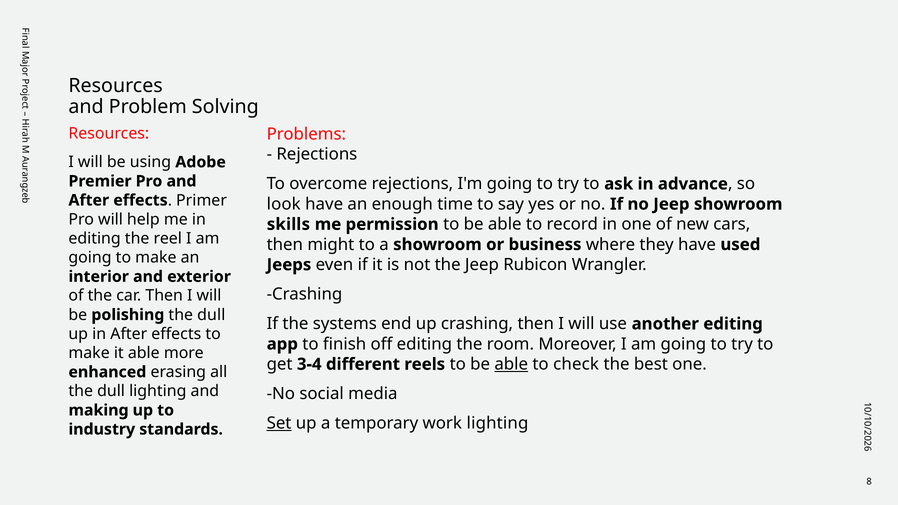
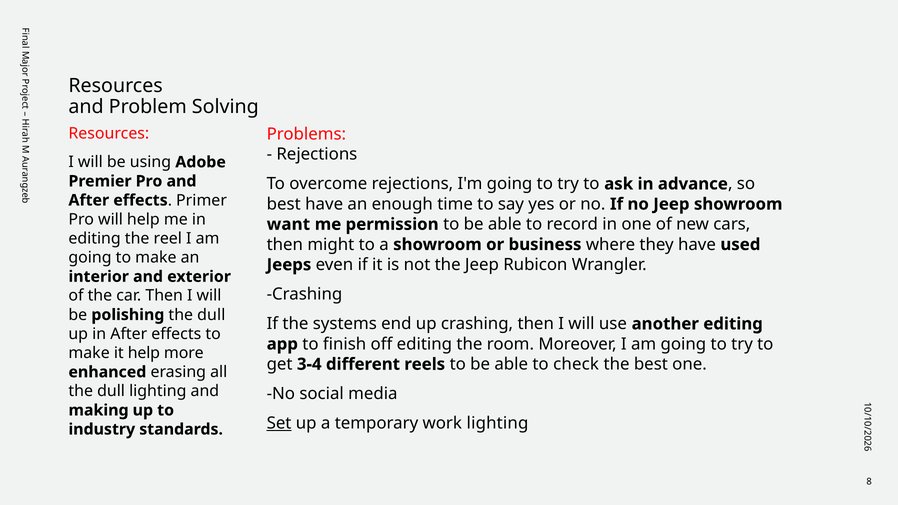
look at (284, 204): look -> best
skills: skills -> want
it able: able -> help
able at (511, 364) underline: present -> none
